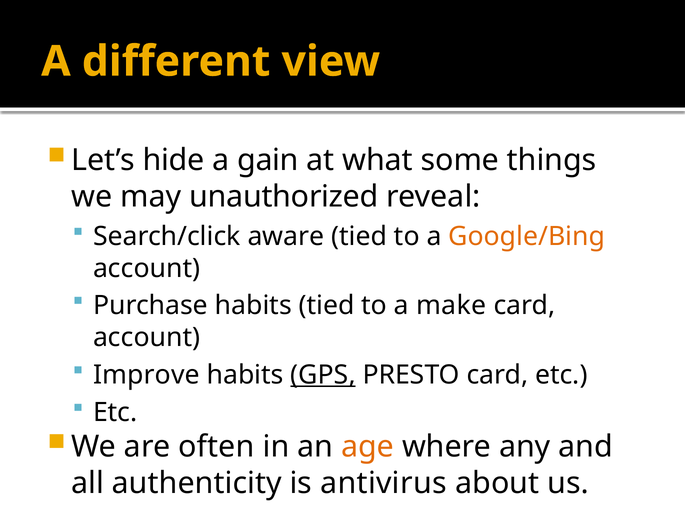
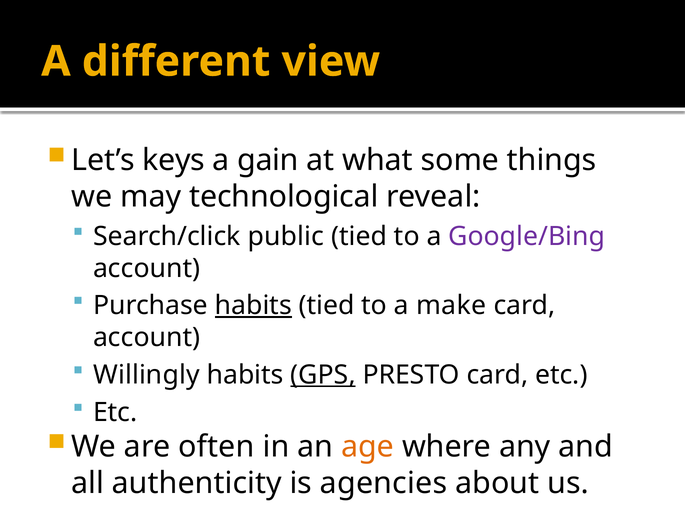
hide: hide -> keys
unauthorized: unauthorized -> technological
aware: aware -> public
Google/Bing colour: orange -> purple
habits at (253, 305) underline: none -> present
Improve: Improve -> Willingly
antivirus: antivirus -> agencies
